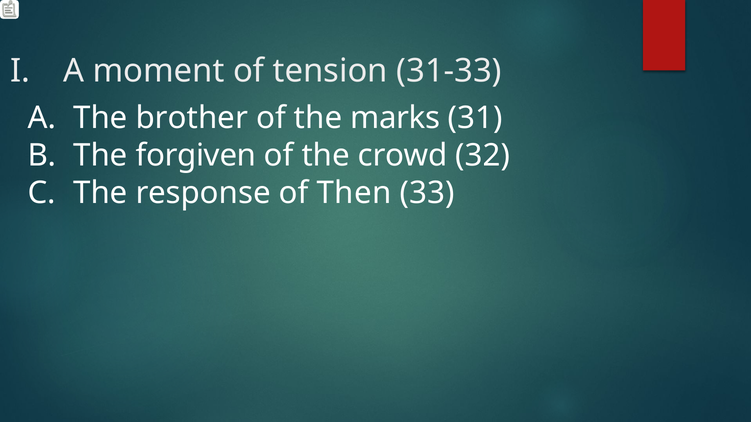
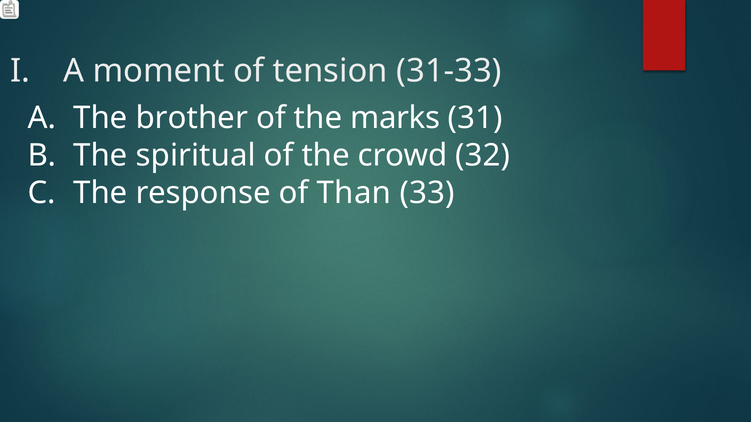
forgiven: forgiven -> spiritual
Then: Then -> Than
